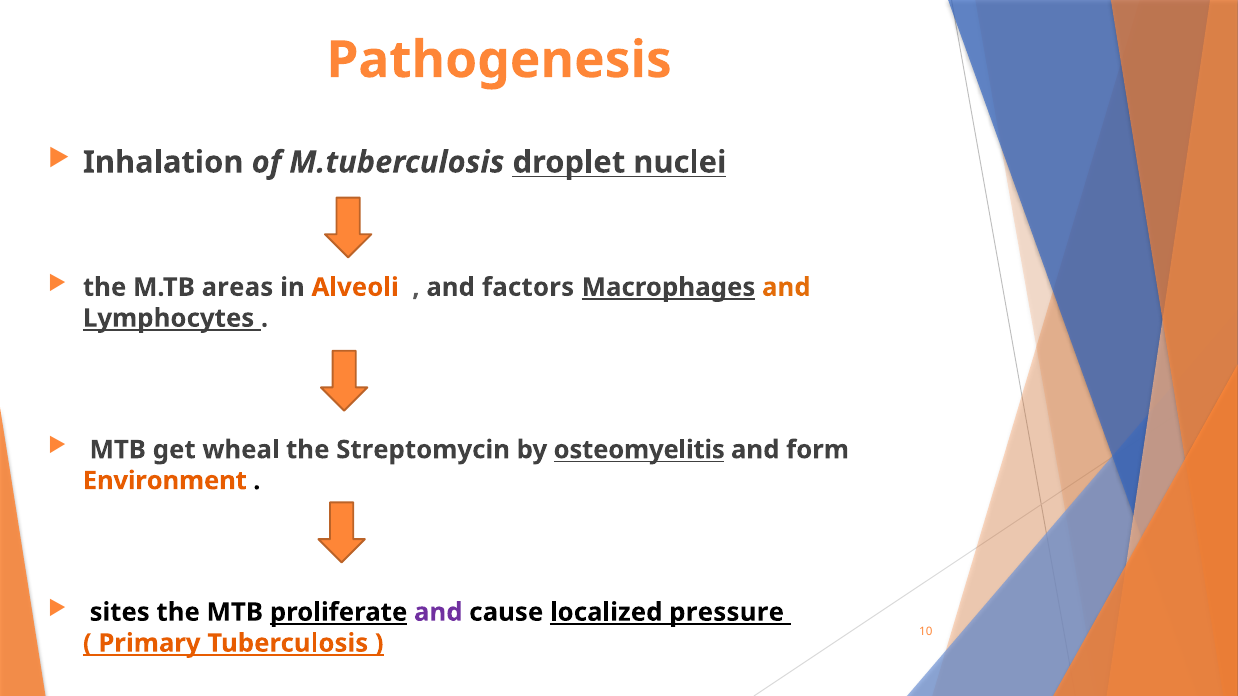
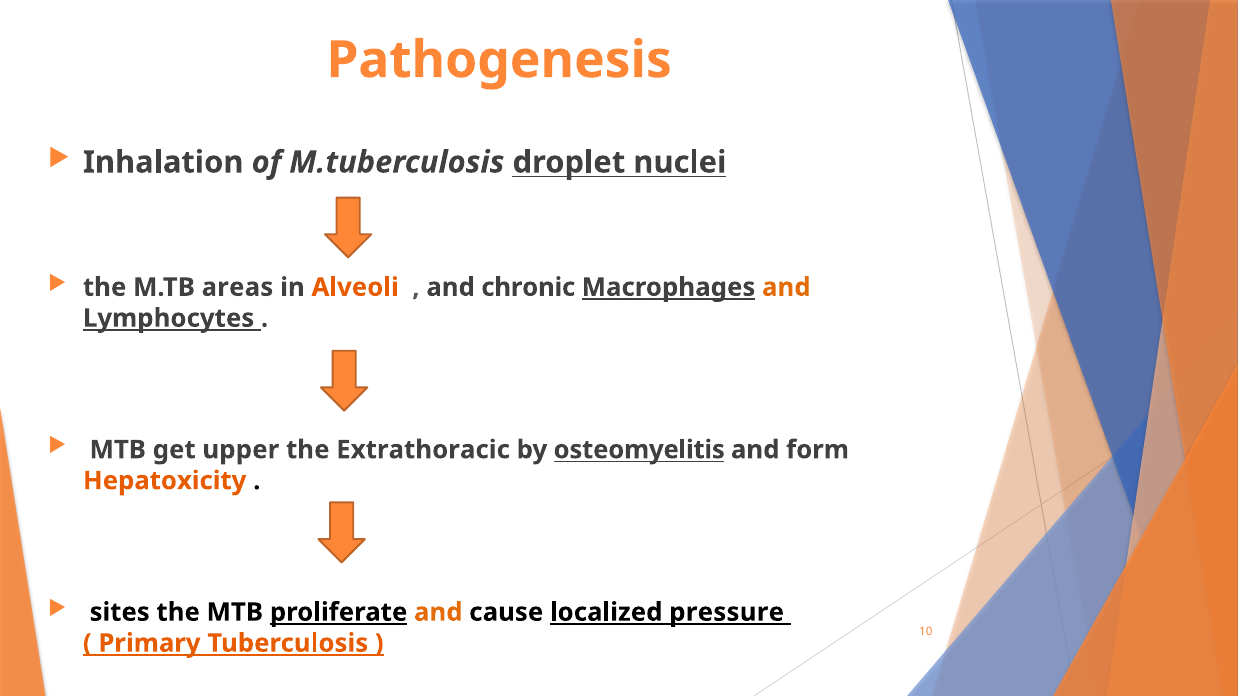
factors: factors -> chronic
wheal: wheal -> upper
Streptomycin: Streptomycin -> Extrathoracic
Environment: Environment -> Hepatoxicity
and at (438, 613) colour: purple -> orange
